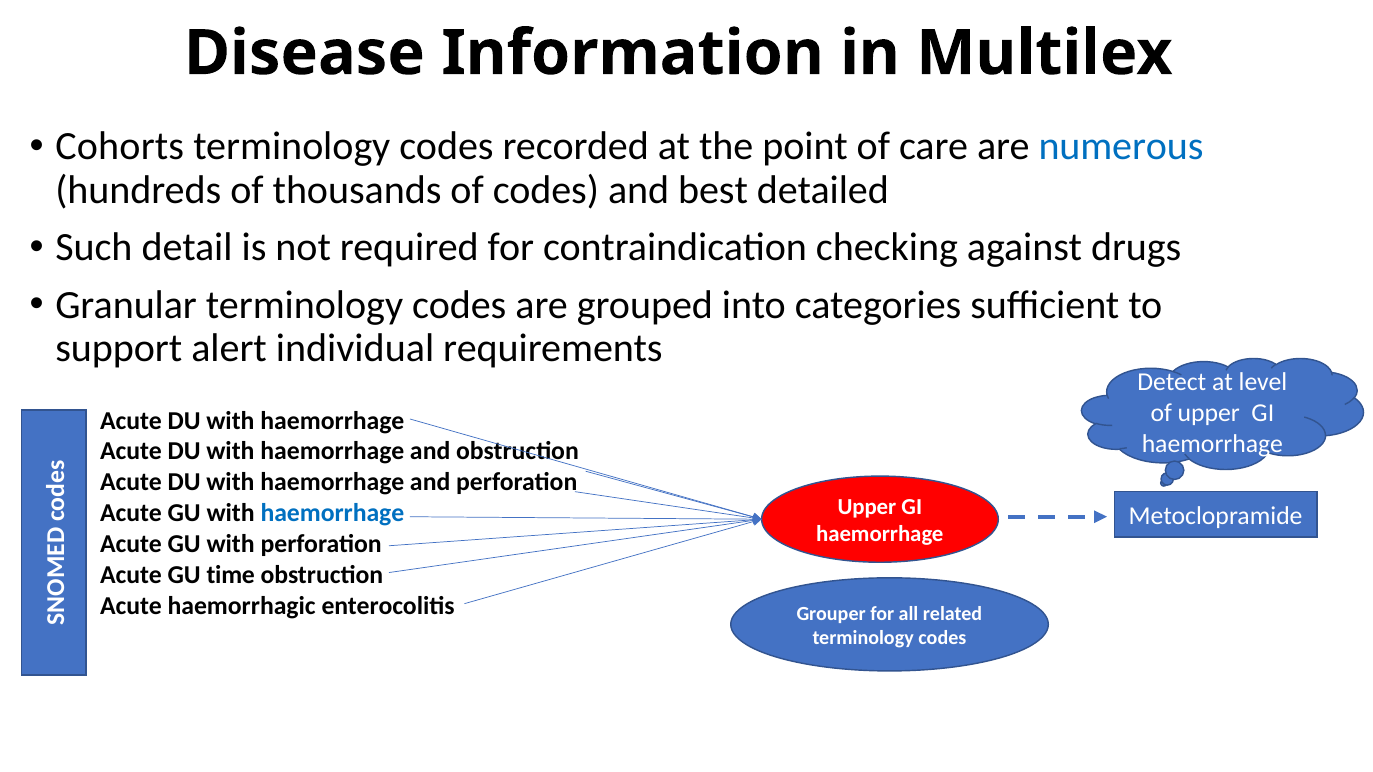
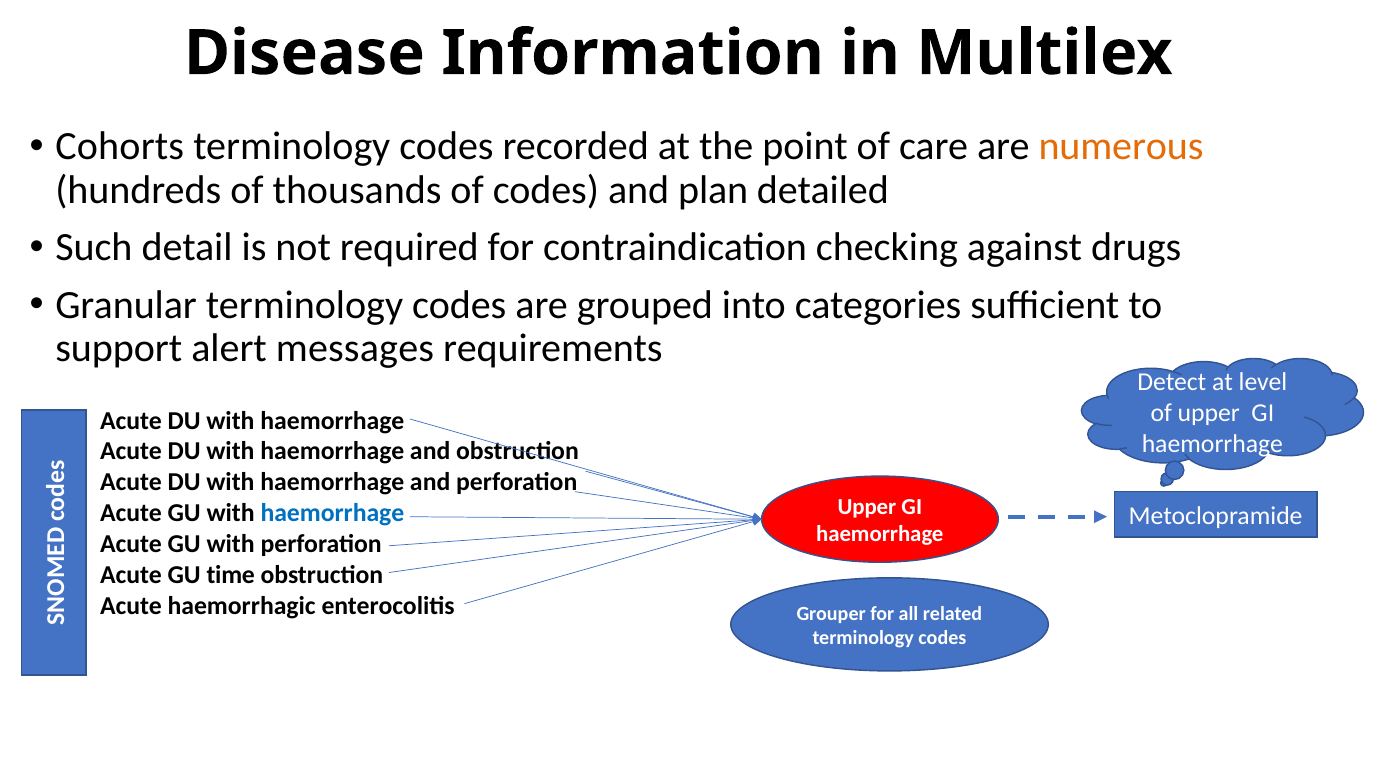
numerous colour: blue -> orange
best: best -> plan
individual: individual -> messages
